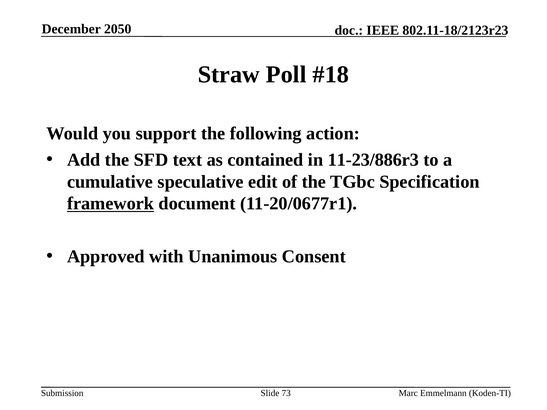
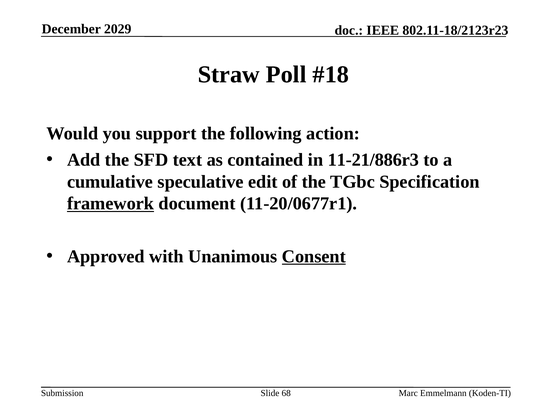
2050: 2050 -> 2029
11-23/886r3: 11-23/886r3 -> 11-21/886r3
Consent underline: none -> present
73: 73 -> 68
